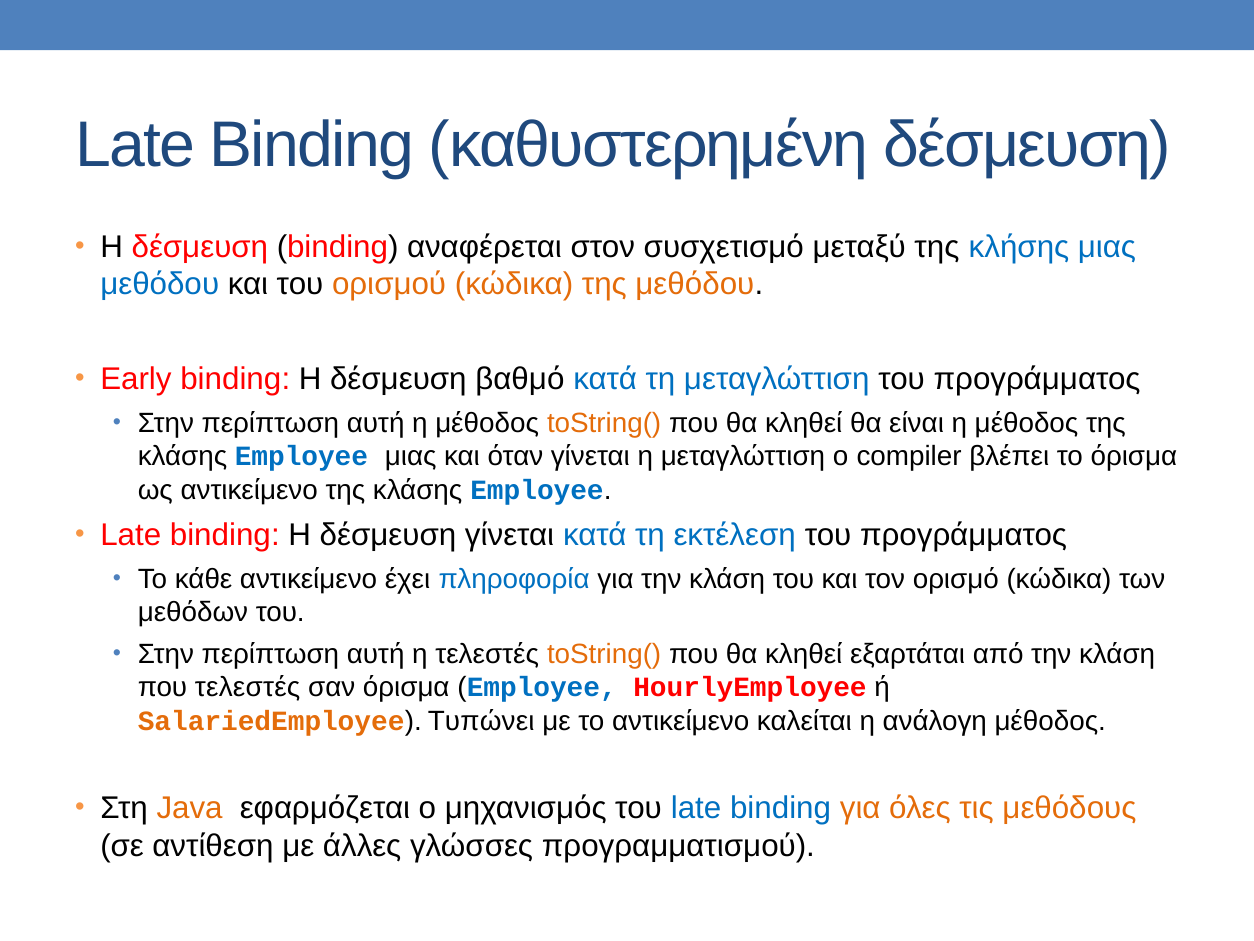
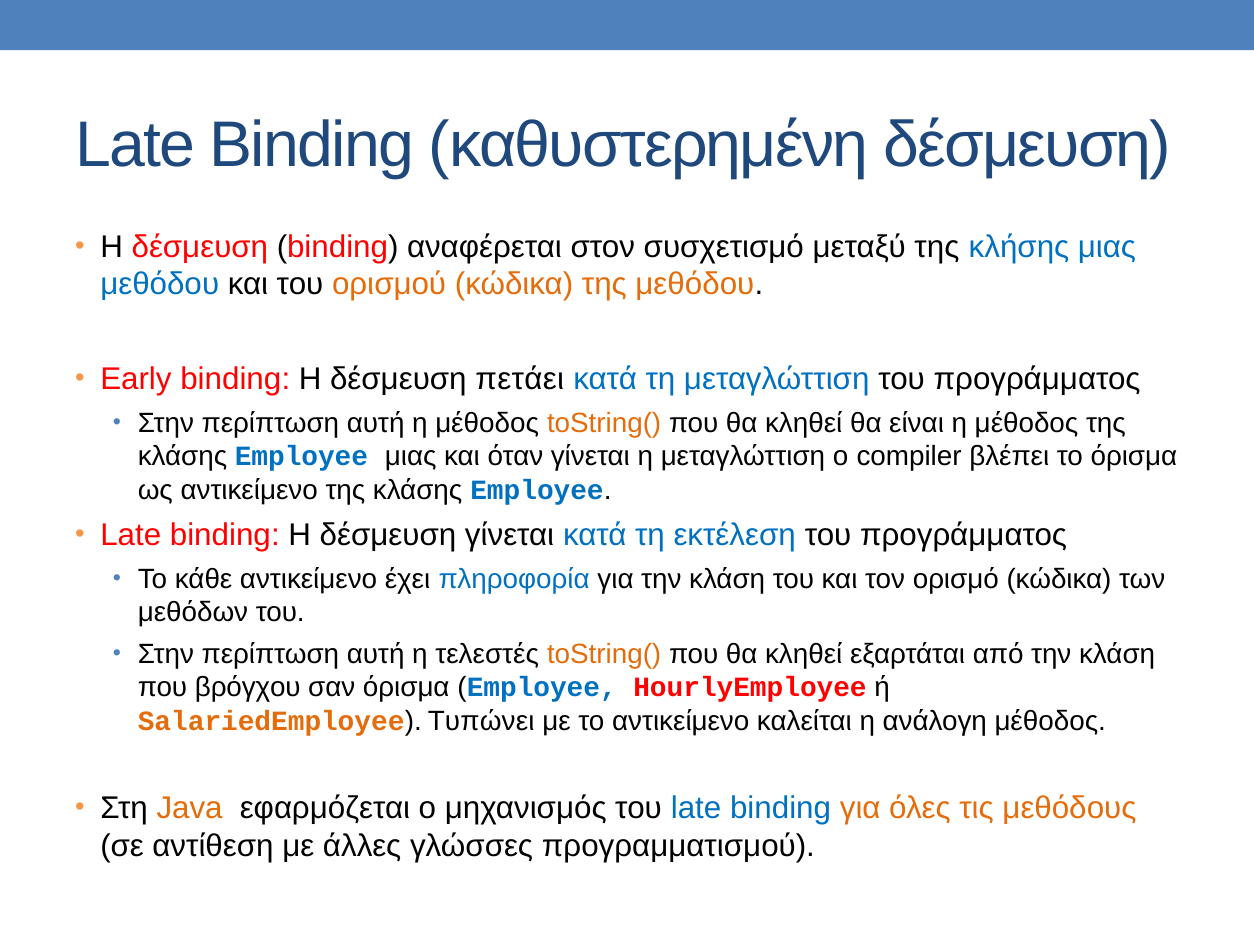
βαθμό: βαθμό -> πετάει
που τελεστές: τελεστές -> βρόγχου
